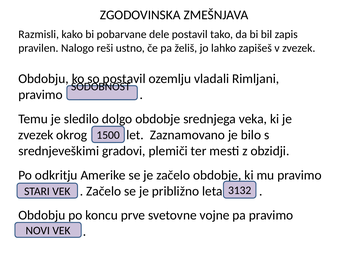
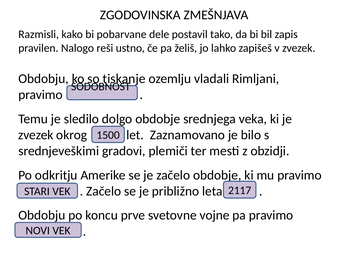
postavil at (124, 79): postavil -> tiskanje
3132: 3132 -> 2117
